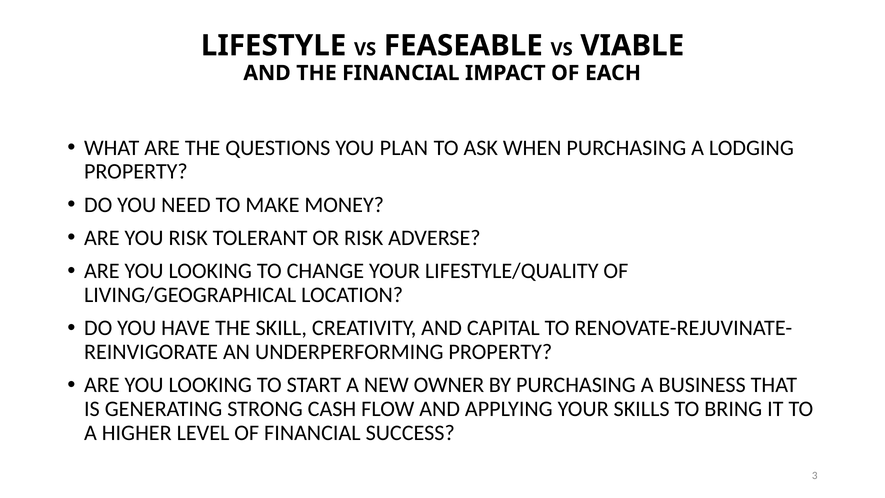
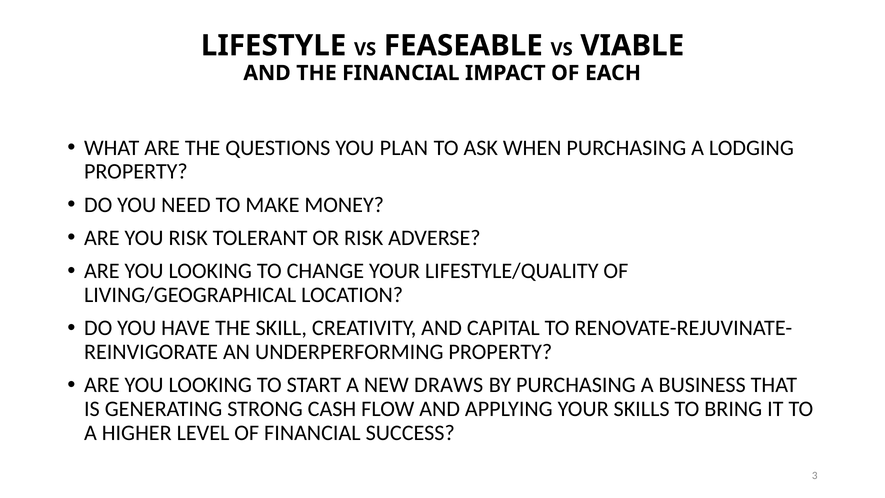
OWNER: OWNER -> DRAWS
